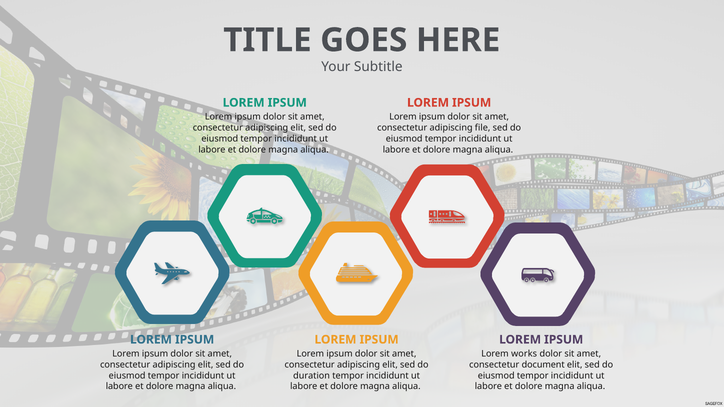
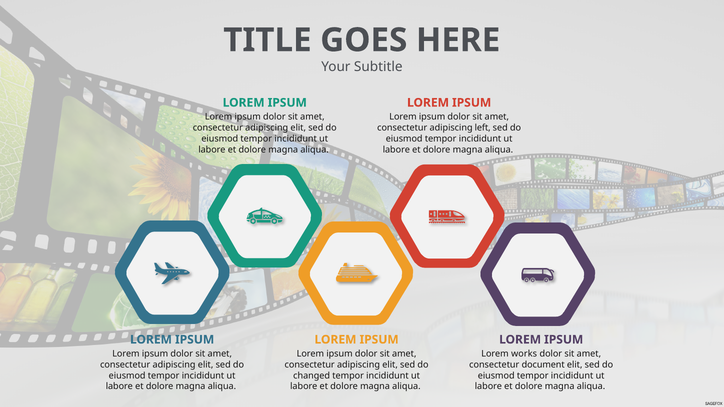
file: file -> left
duration: duration -> changed
